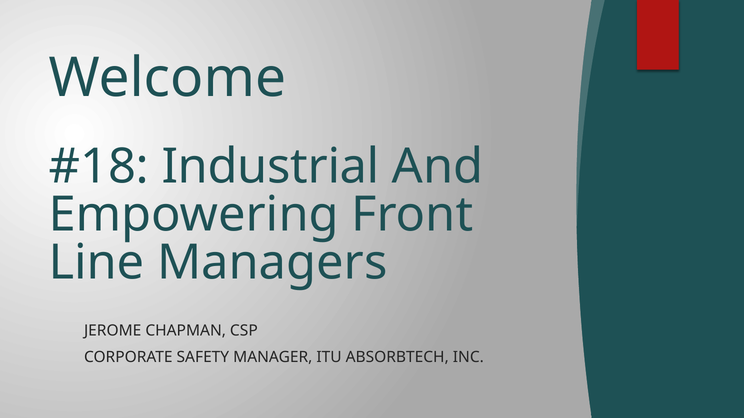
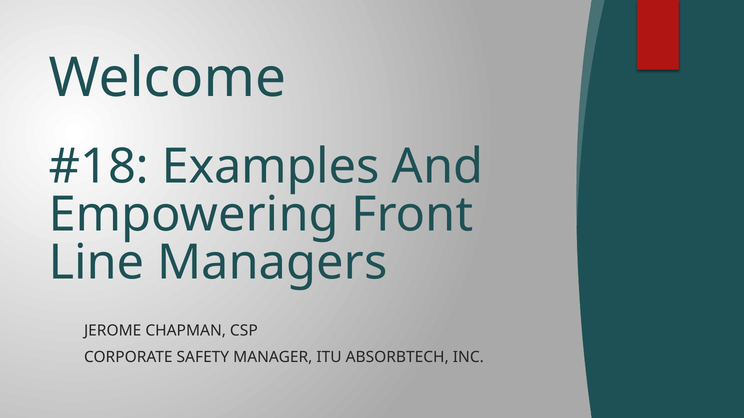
Industrial: Industrial -> Examples
